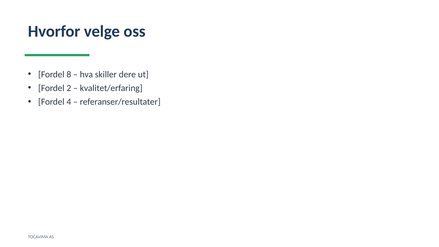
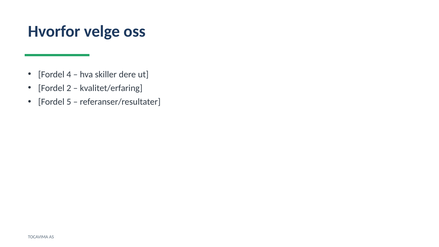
8: 8 -> 4
4: 4 -> 5
